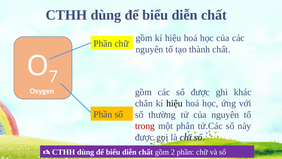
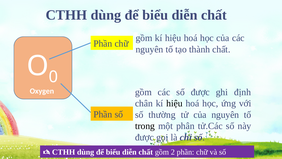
7: 7 -> 0
khác: khác -> định
trong colour: red -> black
